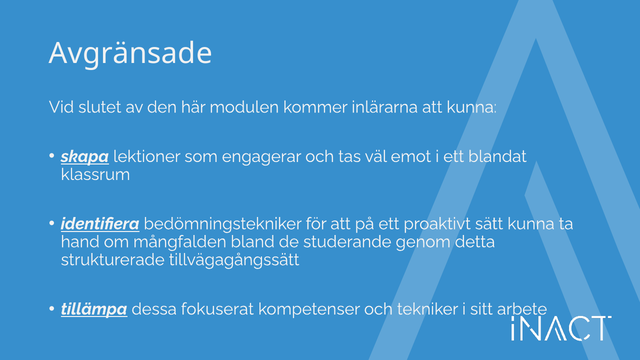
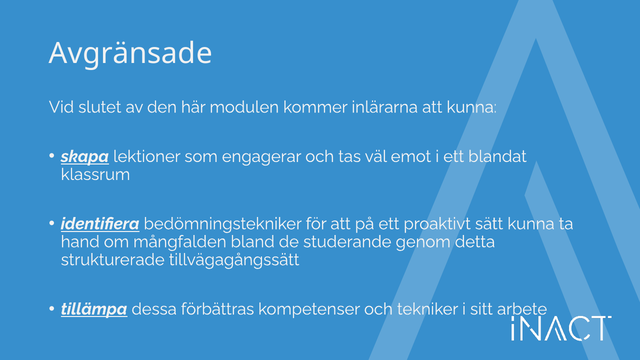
fokuserat: fokuserat -> förbättras
